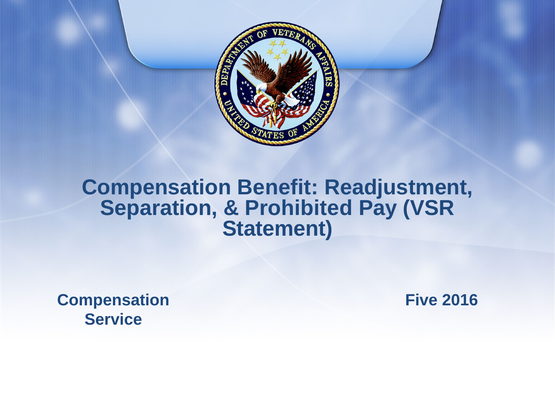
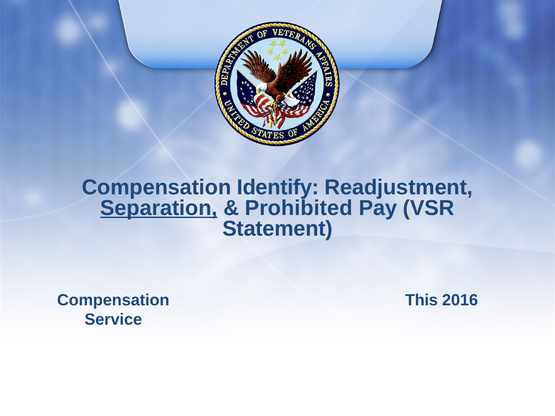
Benefit: Benefit -> Identify
Separation underline: none -> present
Five: Five -> This
